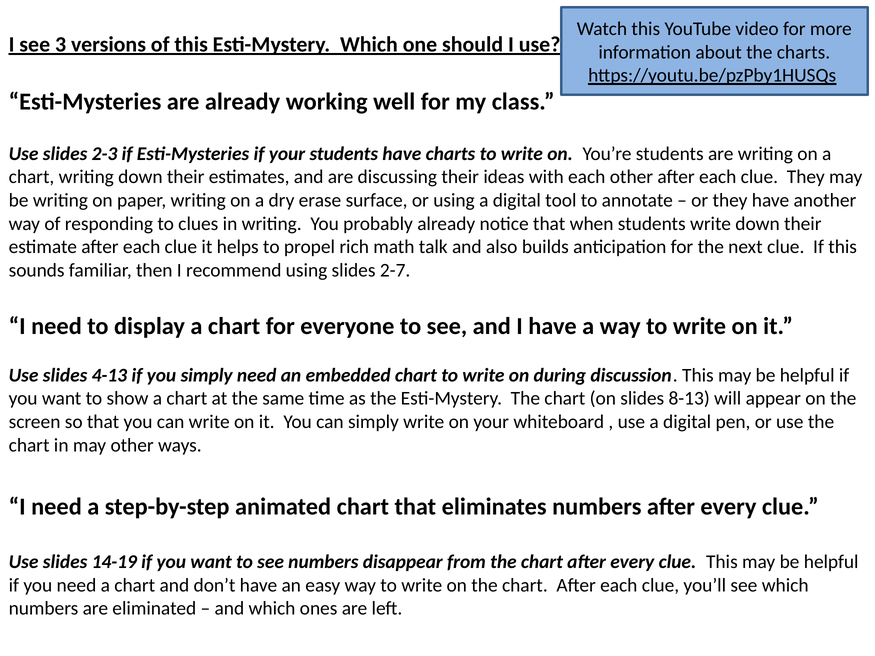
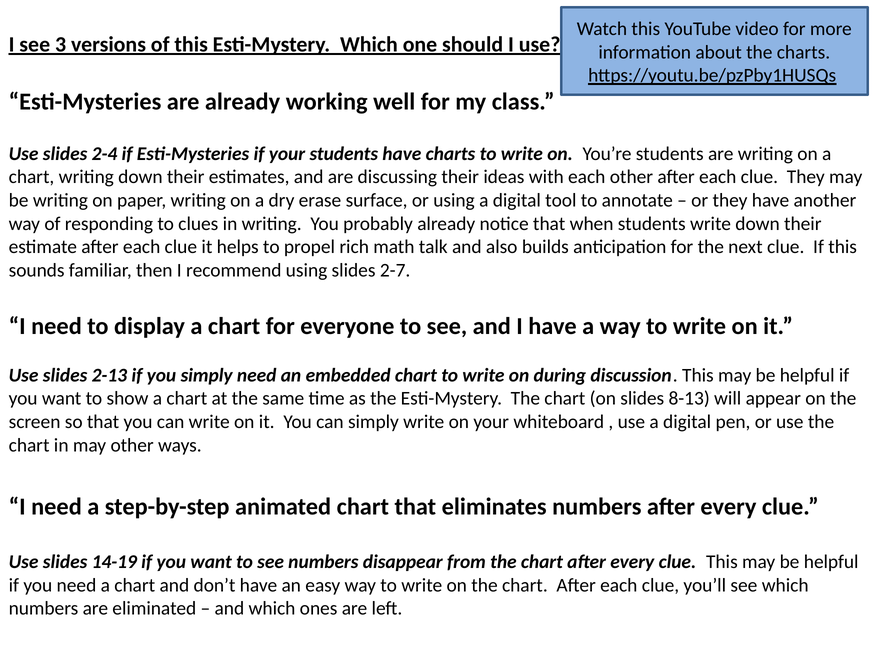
2-3: 2-3 -> 2-4
4-13: 4-13 -> 2-13
